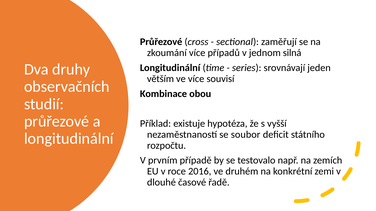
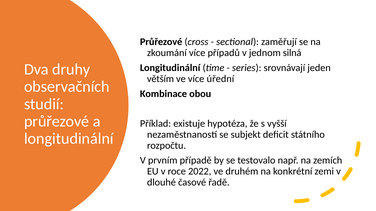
souvisí: souvisí -> úřední
soubor: soubor -> subjekt
2016: 2016 -> 2022
